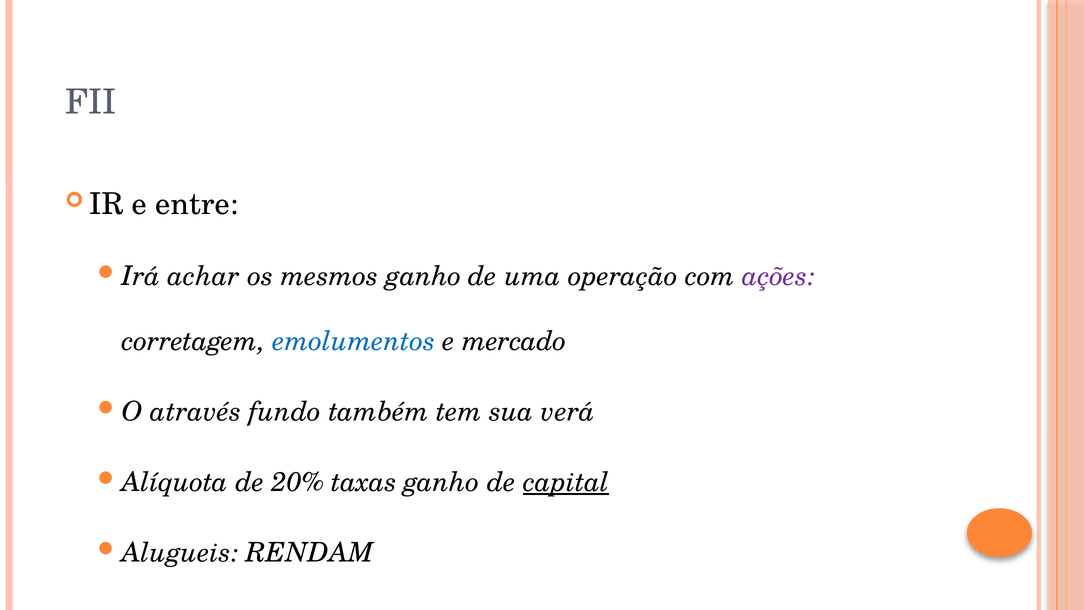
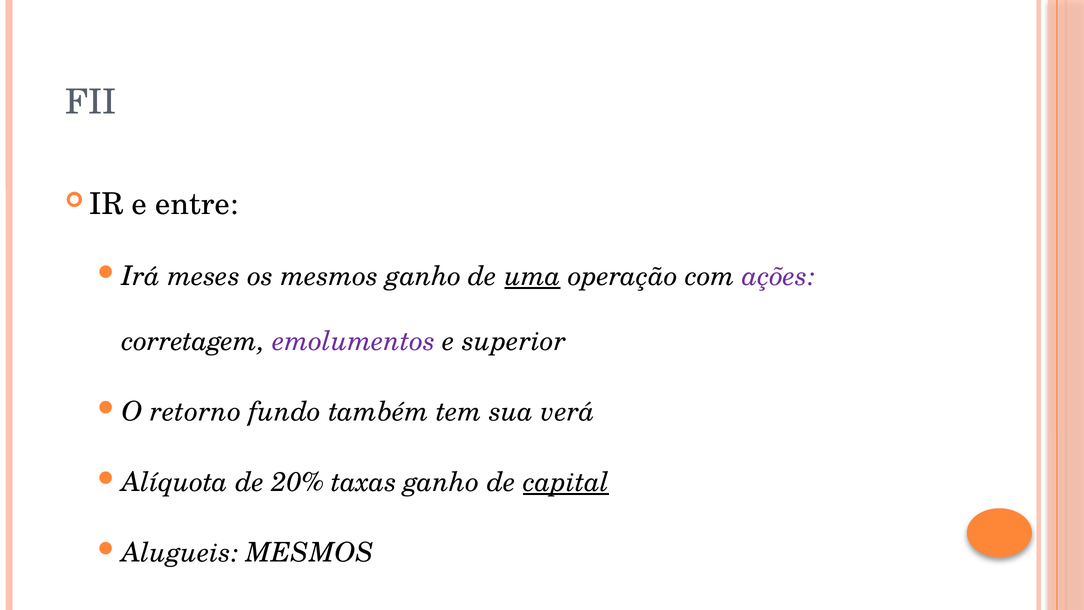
achar: achar -> meses
uma underline: none -> present
emolumentos colour: blue -> purple
mercado: mercado -> superior
através: através -> retorno
RENDAM at (310, 553): RENDAM -> MESMOS
